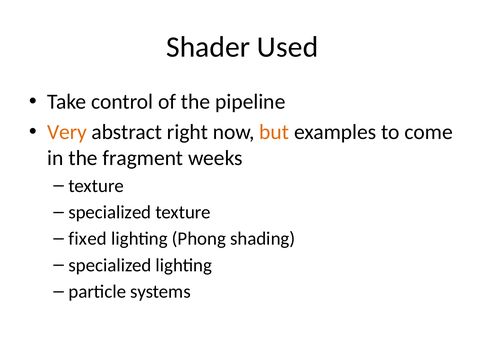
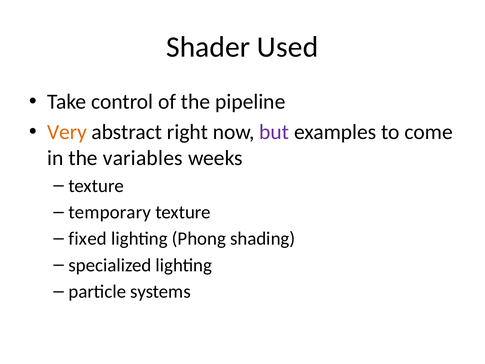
but colour: orange -> purple
fragment: fragment -> variables
specialized at (110, 212): specialized -> temporary
